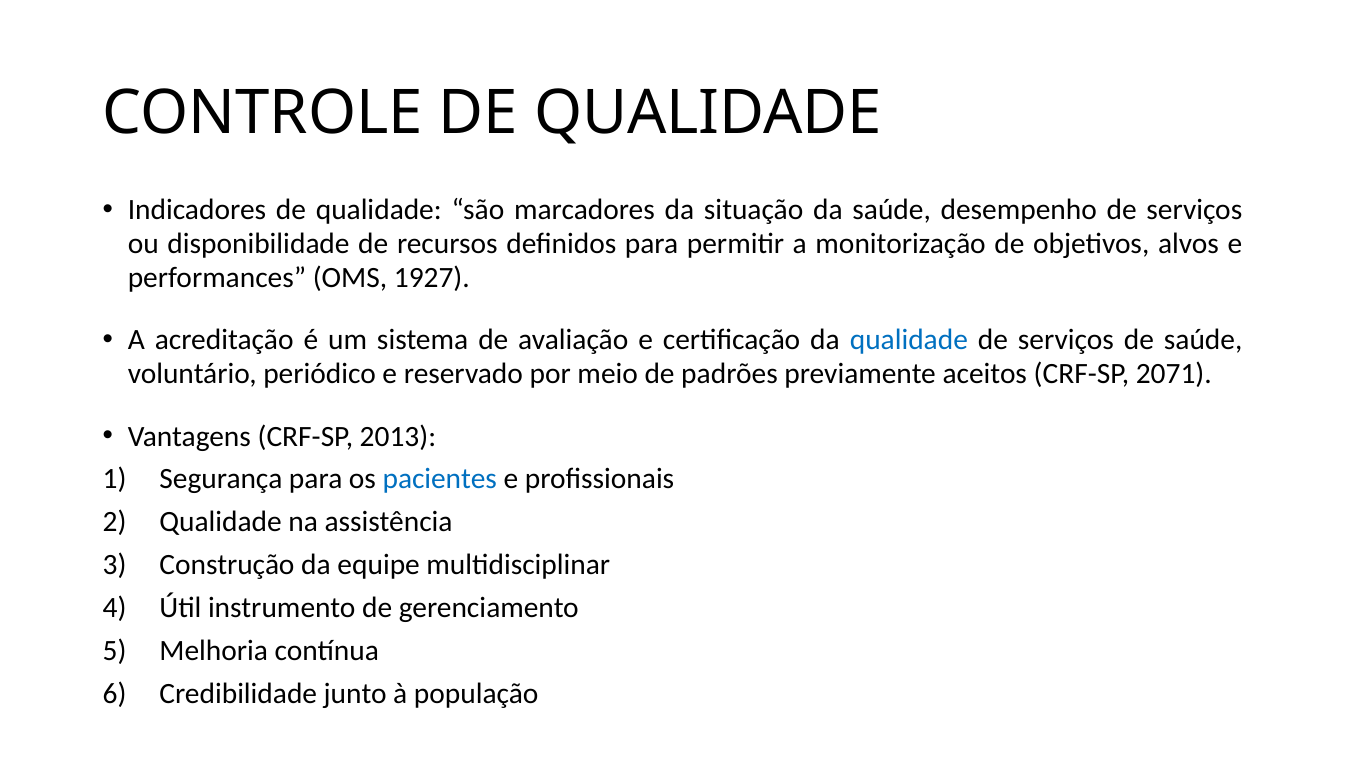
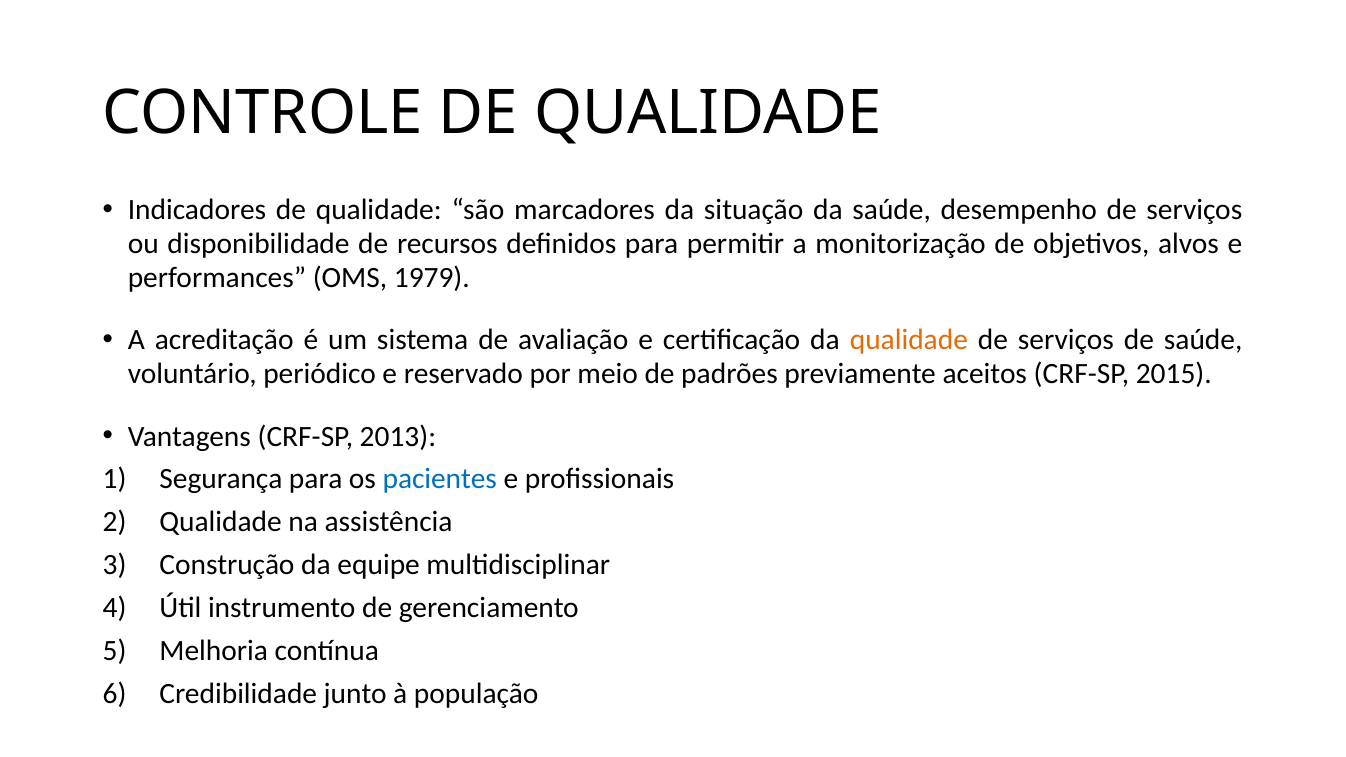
1927: 1927 -> 1979
qualidade at (909, 340) colour: blue -> orange
2071: 2071 -> 2015
